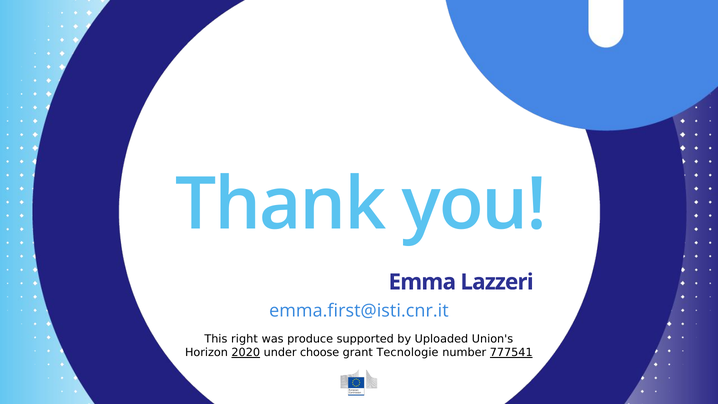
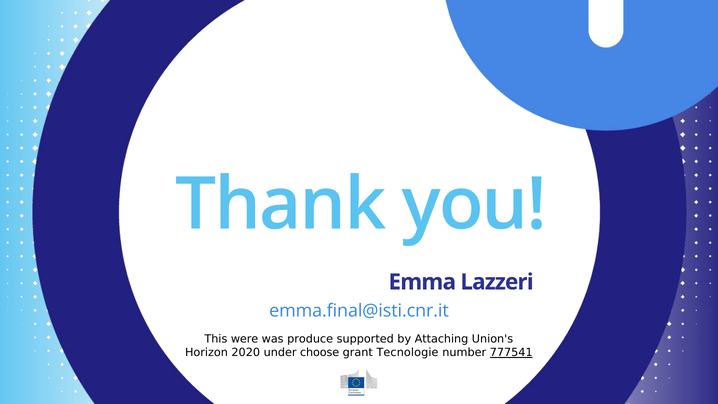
emma.first@isti.cnr.it: emma.first@isti.cnr.it -> emma.final@isti.cnr.it
right: right -> were
Uploaded: Uploaded -> Attaching
2020 underline: present -> none
